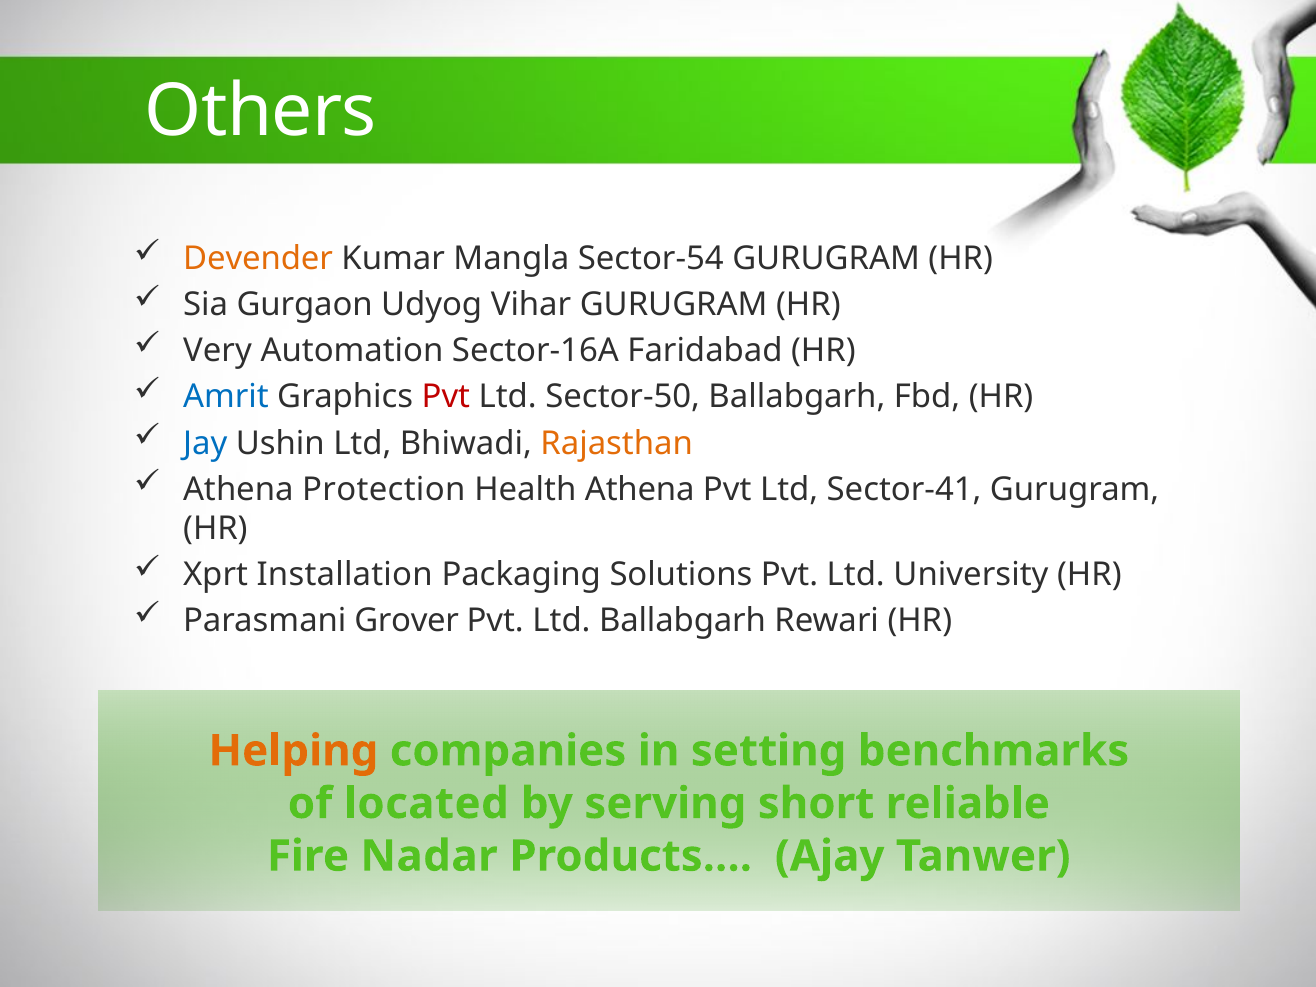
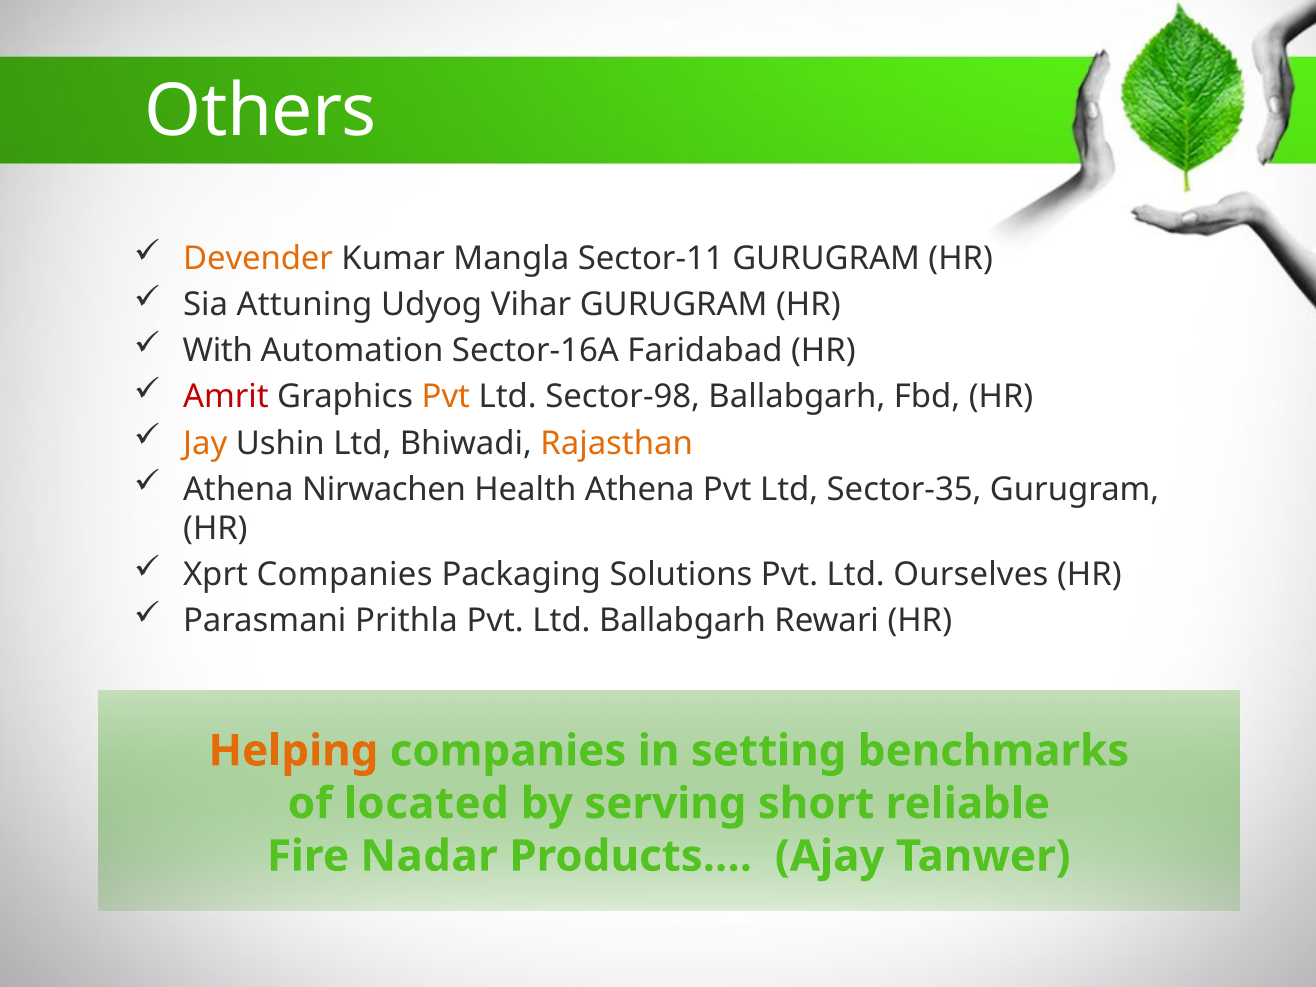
Sector-54: Sector-54 -> Sector-11
Gurgaon: Gurgaon -> Attuning
Very: Very -> With
Amrit colour: blue -> red
Pvt at (446, 397) colour: red -> orange
Sector-50: Sector-50 -> Sector-98
Jay colour: blue -> orange
Protection: Protection -> Nirwachen
Sector-41: Sector-41 -> Sector-35
Xprt Installation: Installation -> Companies
University: University -> Ourselves
Grover: Grover -> Prithla
